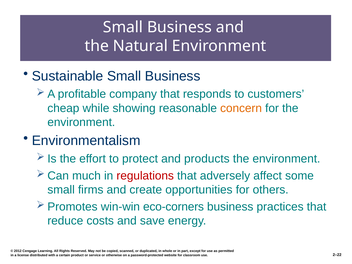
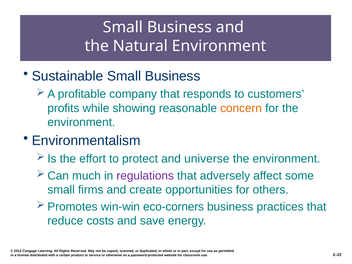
cheap: cheap -> profits
products: products -> universe
regulations colour: red -> purple
